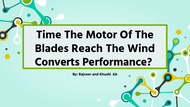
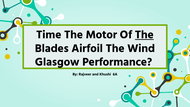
The at (144, 35) underline: none -> present
Reach: Reach -> Airfoil
Converts: Converts -> Glasgow
